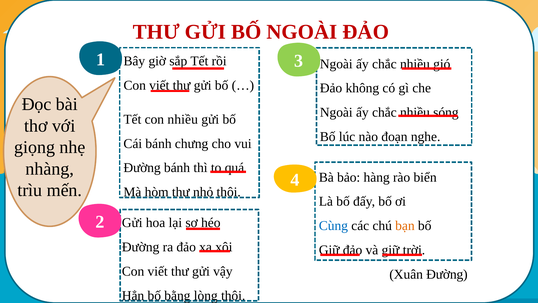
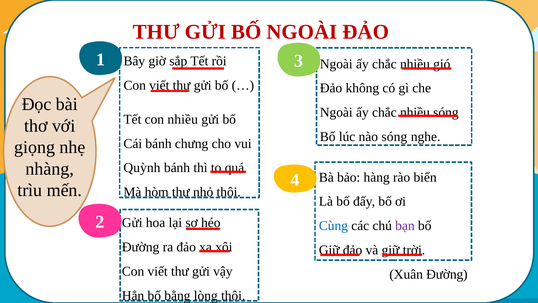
nào đoạn: đoạn -> sóng
Đường at (142, 168): Đường -> Quỳnh
bạn colour: orange -> purple
